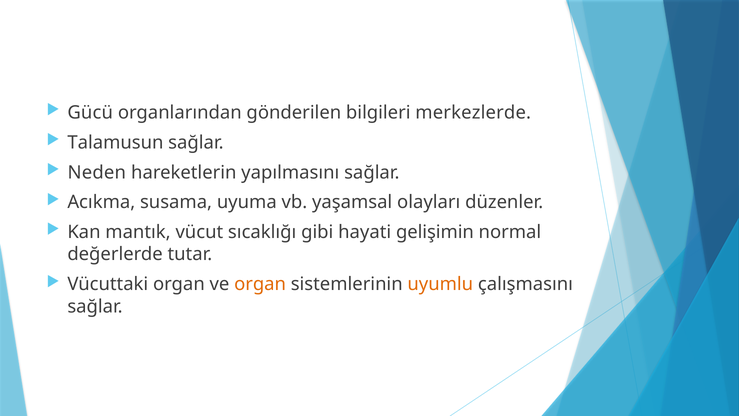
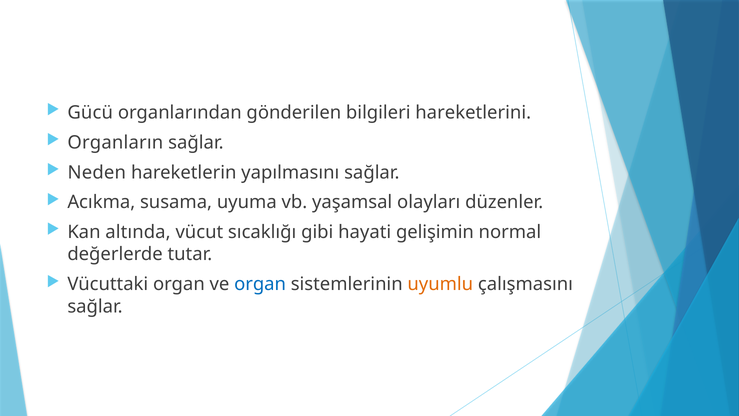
merkezlerde: merkezlerde -> hareketlerini
Talamusun: Talamusun -> Organların
mantık: mantık -> altında
organ at (260, 284) colour: orange -> blue
